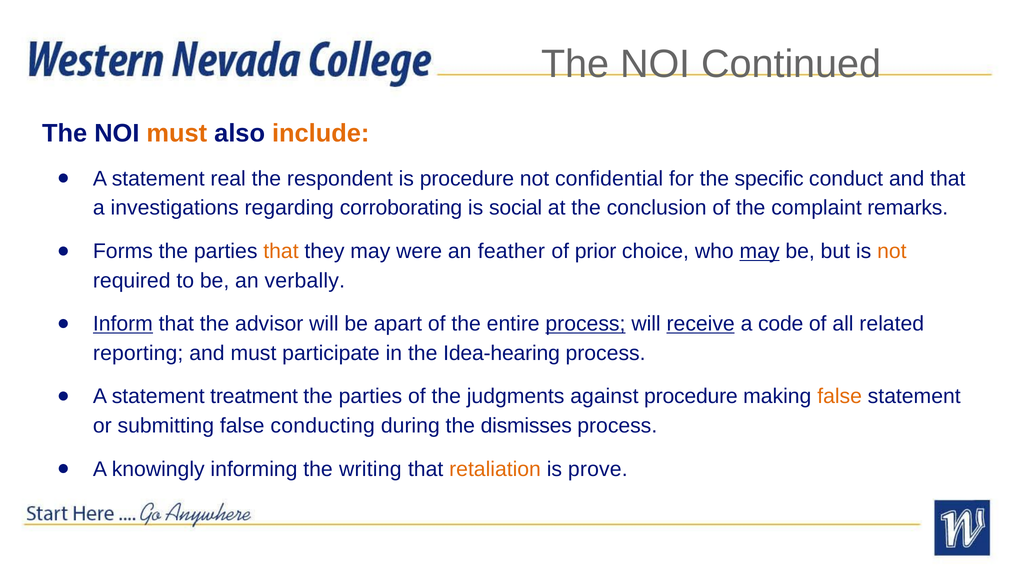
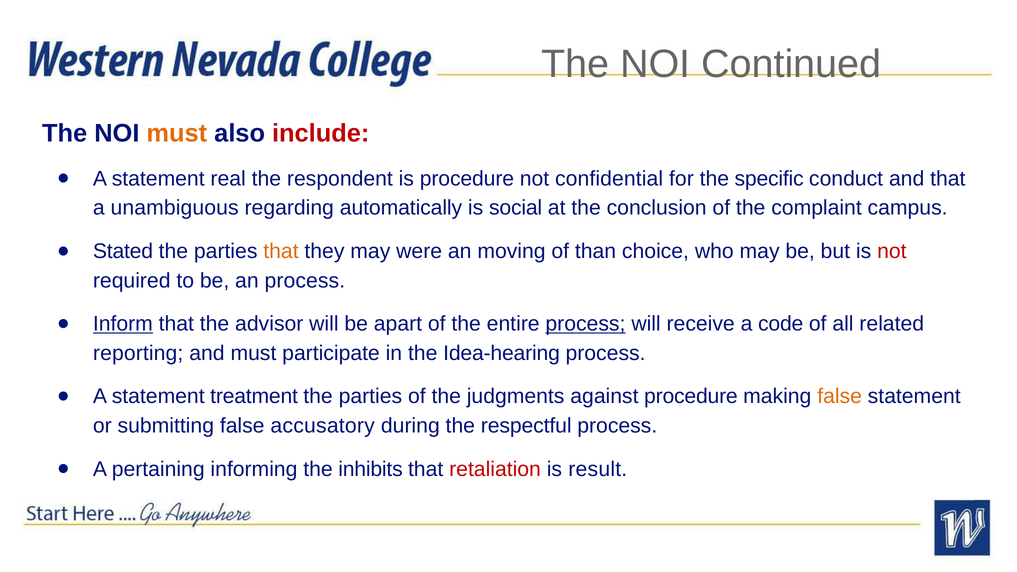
include colour: orange -> red
investigations: investigations -> unambiguous
corroborating: corroborating -> automatically
remarks: remarks -> campus
Forms: Forms -> Stated
feather: feather -> moving
prior: prior -> than
may at (760, 251) underline: present -> none
not at (892, 251) colour: orange -> red
an verbally: verbally -> process
receive underline: present -> none
conducting: conducting -> accusatory
dismisses: dismisses -> respectful
knowingly: knowingly -> pertaining
writing: writing -> inhibits
retaliation colour: orange -> red
prove: prove -> result
